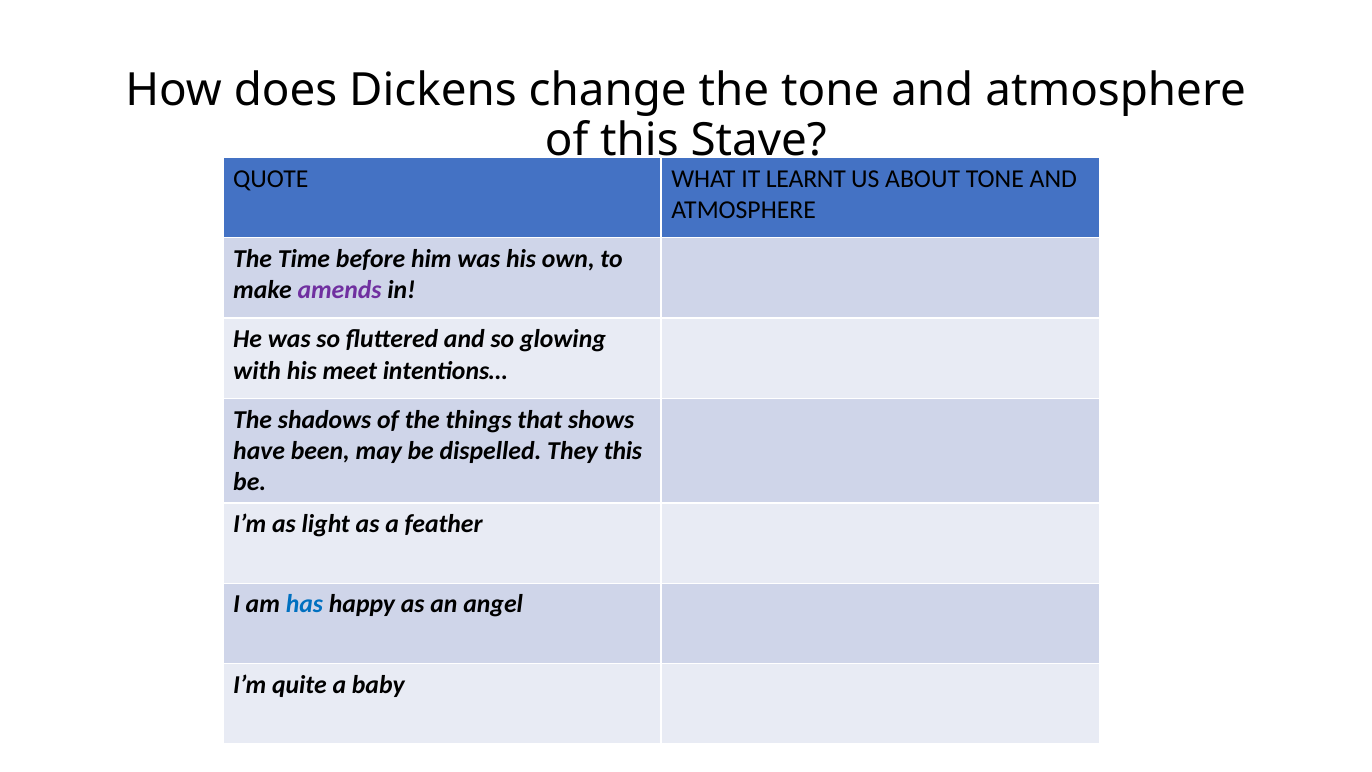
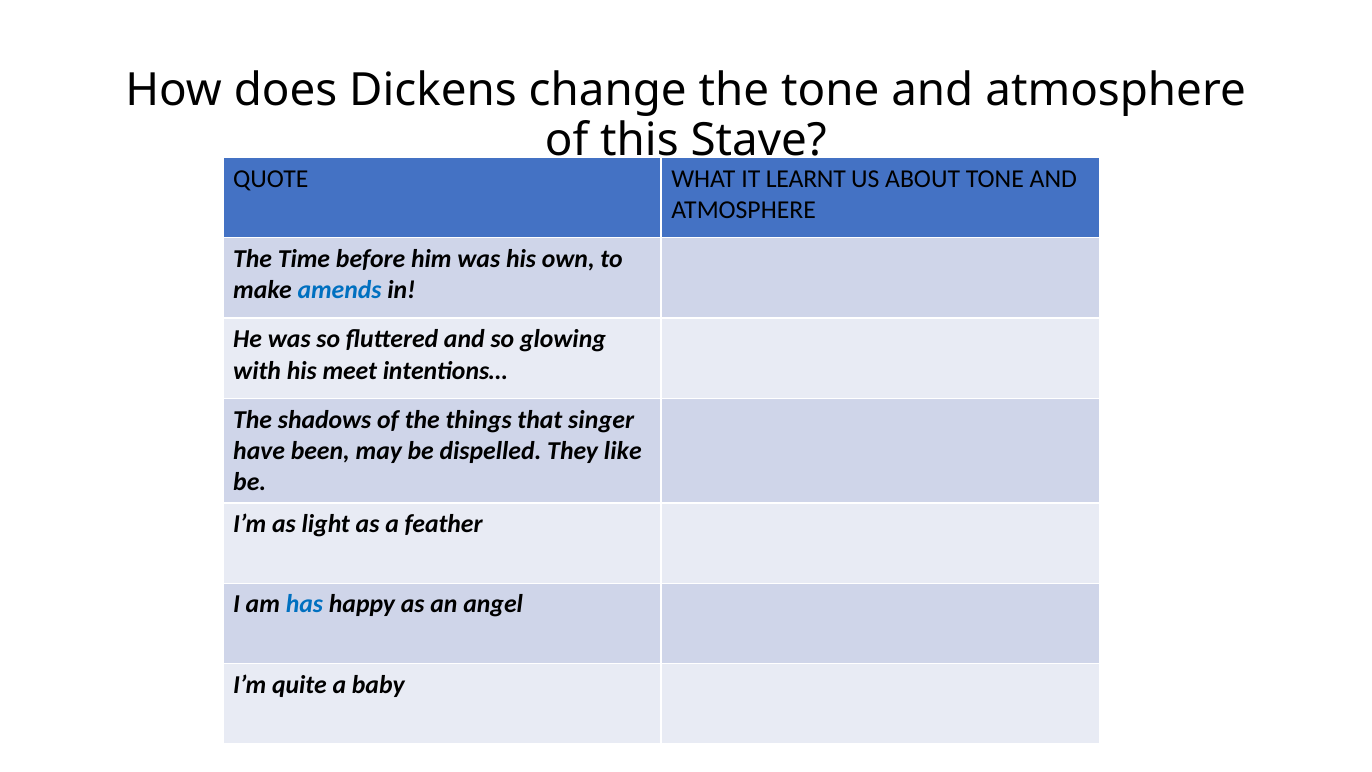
amends colour: purple -> blue
shows: shows -> singer
They this: this -> like
